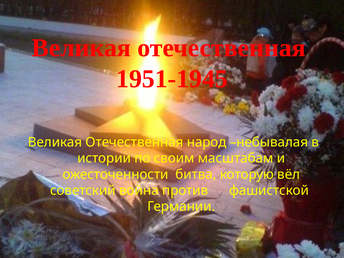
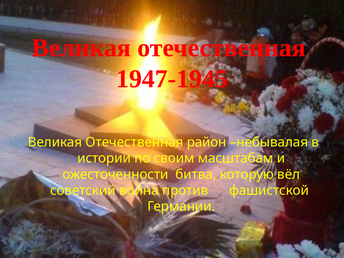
1951-1945: 1951-1945 -> 1947-1945
народ: народ -> район
